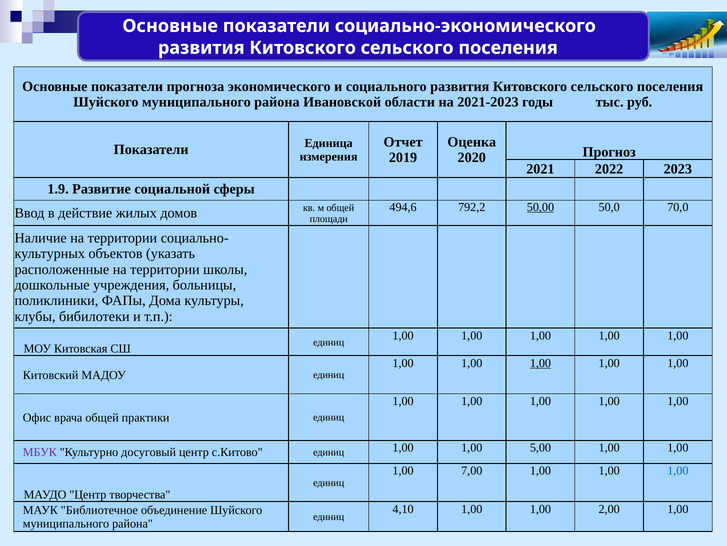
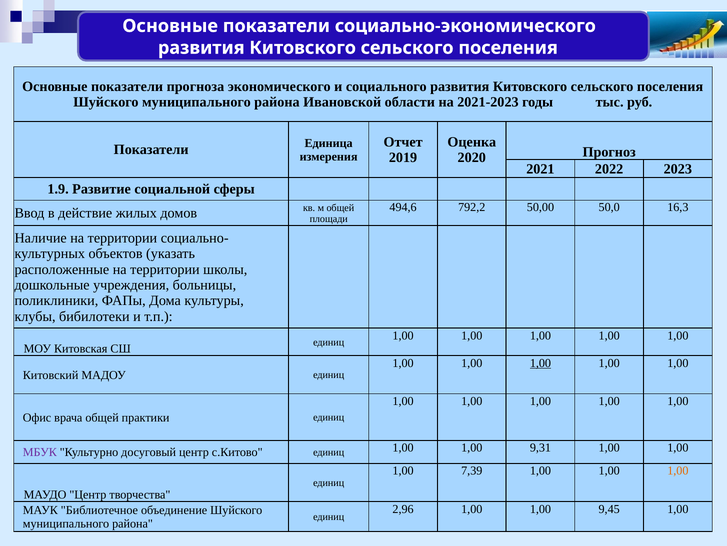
50,00 underline: present -> none
70,0: 70,0 -> 16,3
5,00: 5,00 -> 9,31
7,00: 7,00 -> 7,39
1,00 at (678, 470) colour: blue -> orange
4,10: 4,10 -> 2,96
2,00: 2,00 -> 9,45
